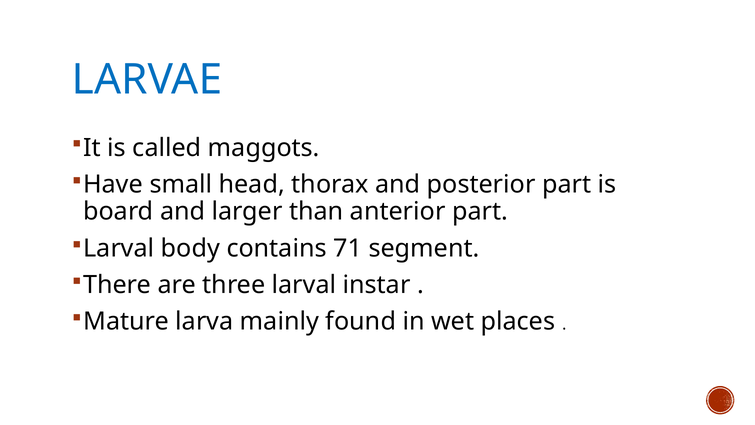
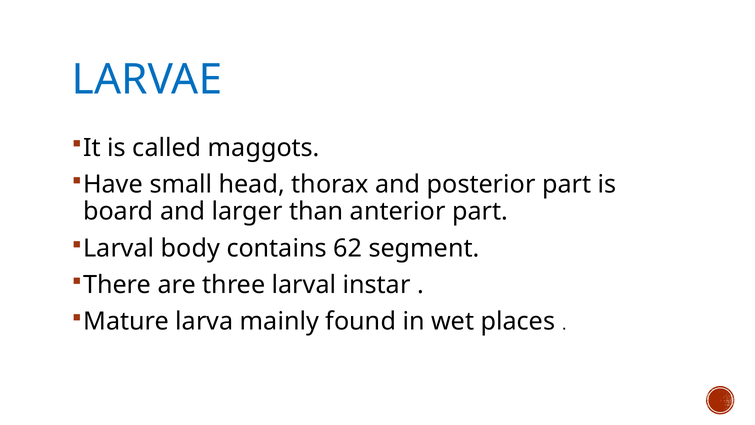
71: 71 -> 62
